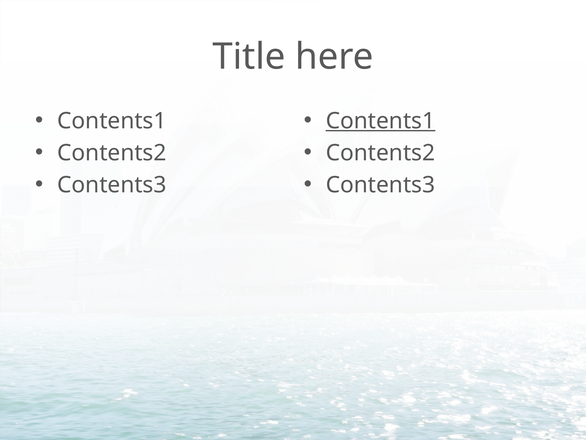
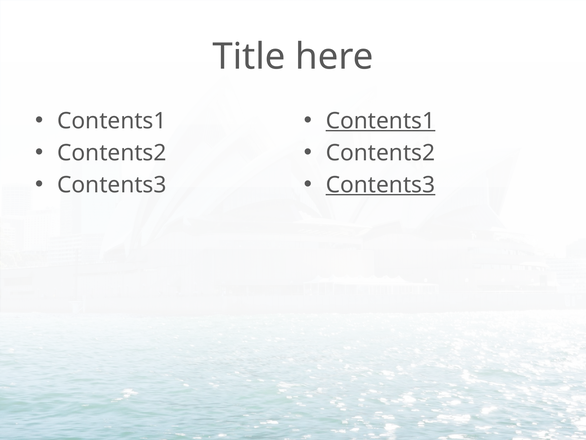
Contents3 at (380, 185) underline: none -> present
